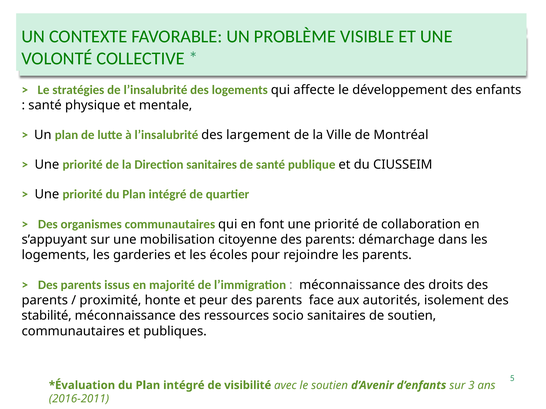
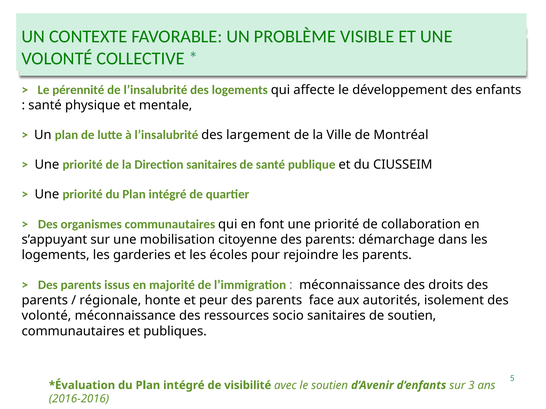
stratégies: stratégies -> pérennité
proximité: proximité -> régionale
stabilité at (47, 316): stabilité -> volonté
2016-2011: 2016-2011 -> 2016-2016
